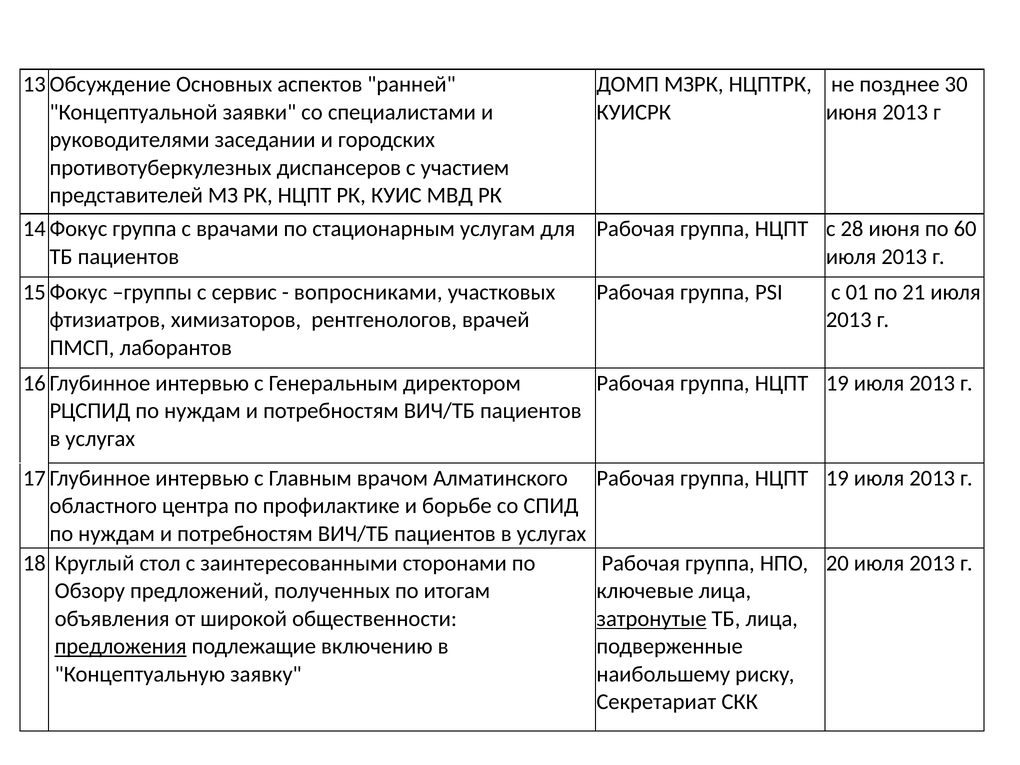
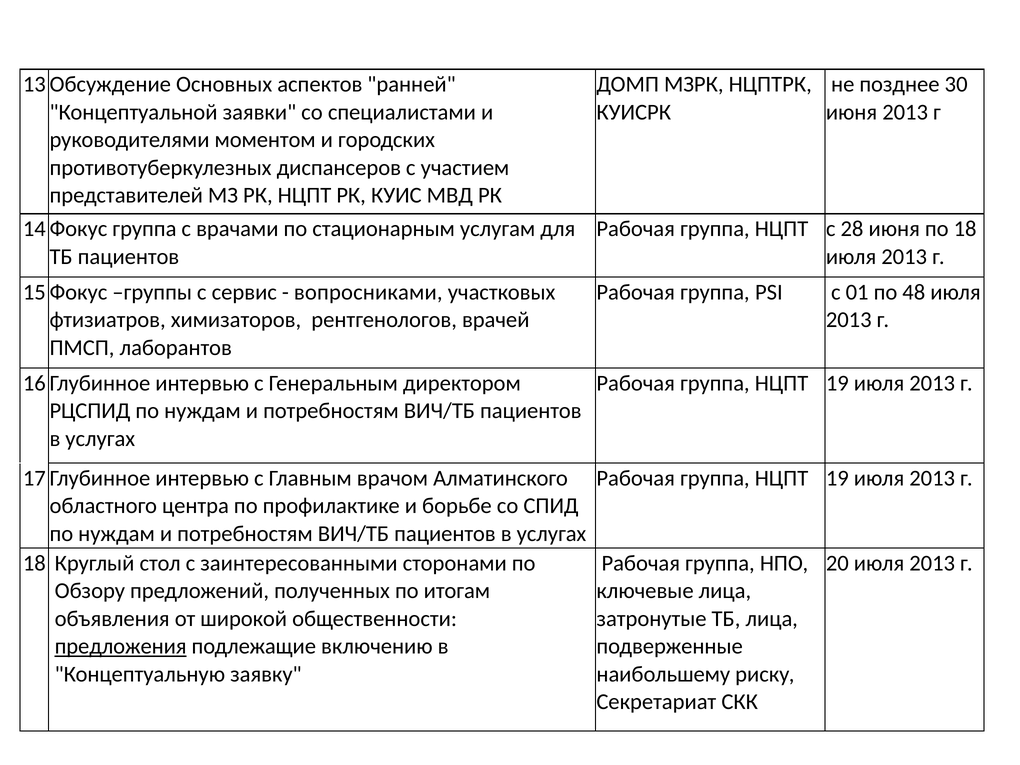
заседании: заседании -> моментом
по 60: 60 -> 18
21: 21 -> 48
затронутые underline: present -> none
